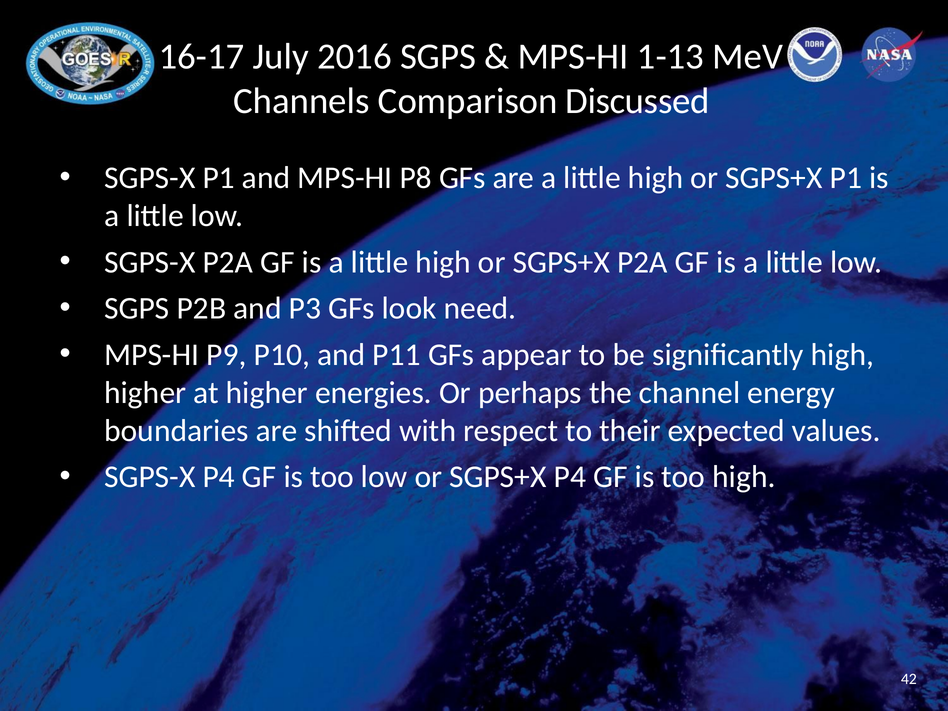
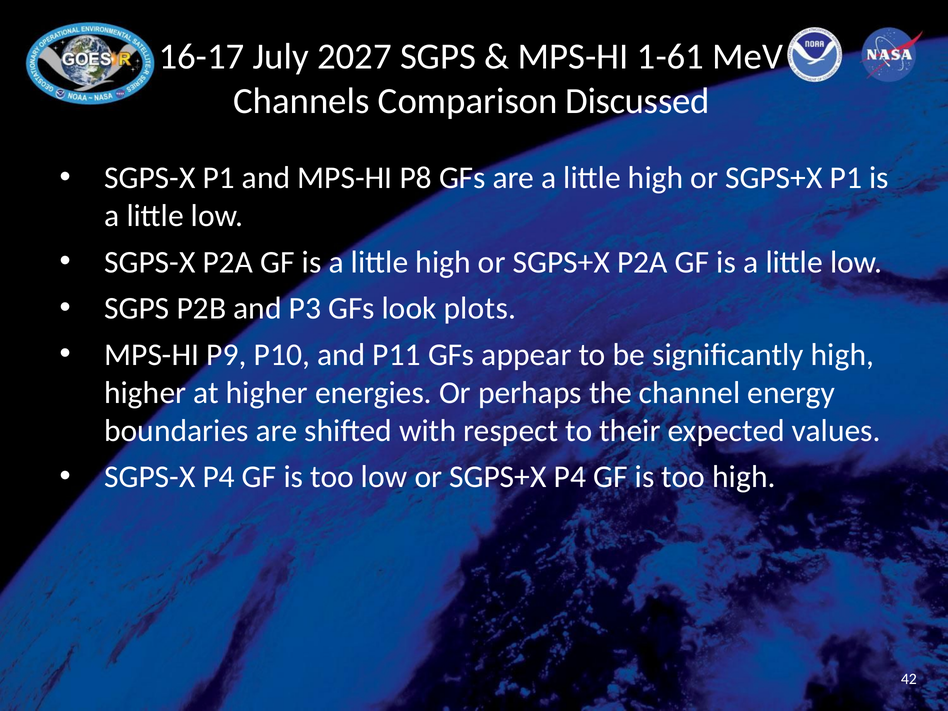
2016: 2016 -> 2027
1-13: 1-13 -> 1-61
need: need -> plots
